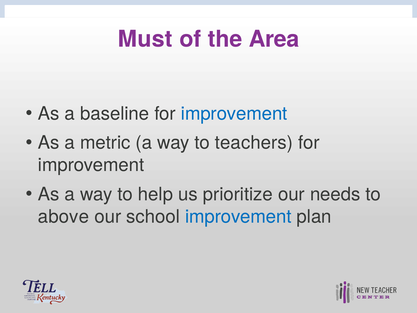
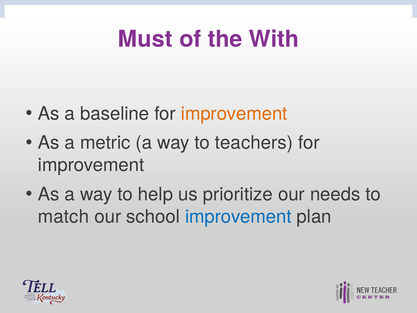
Area: Area -> With
improvement at (234, 114) colour: blue -> orange
above: above -> match
